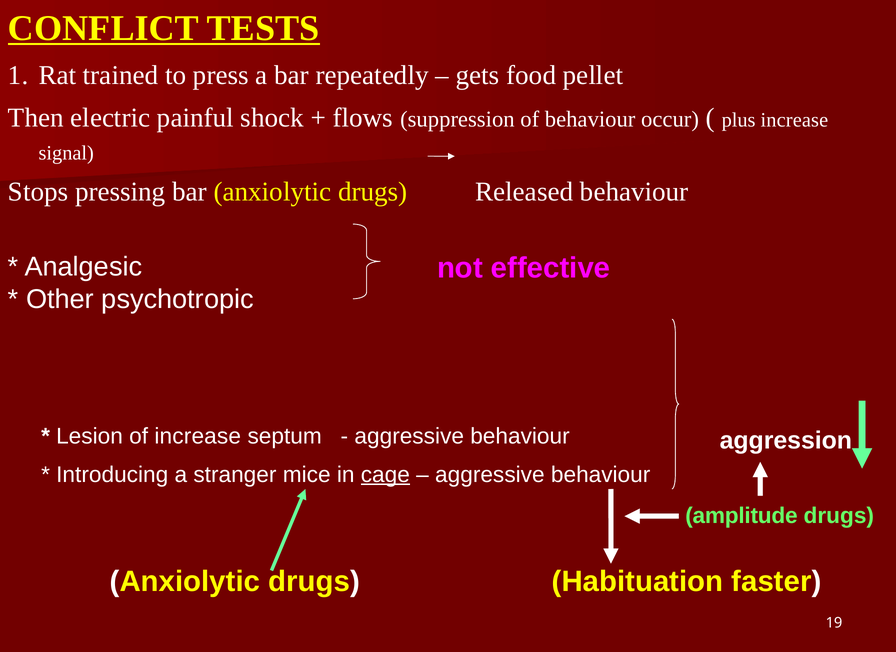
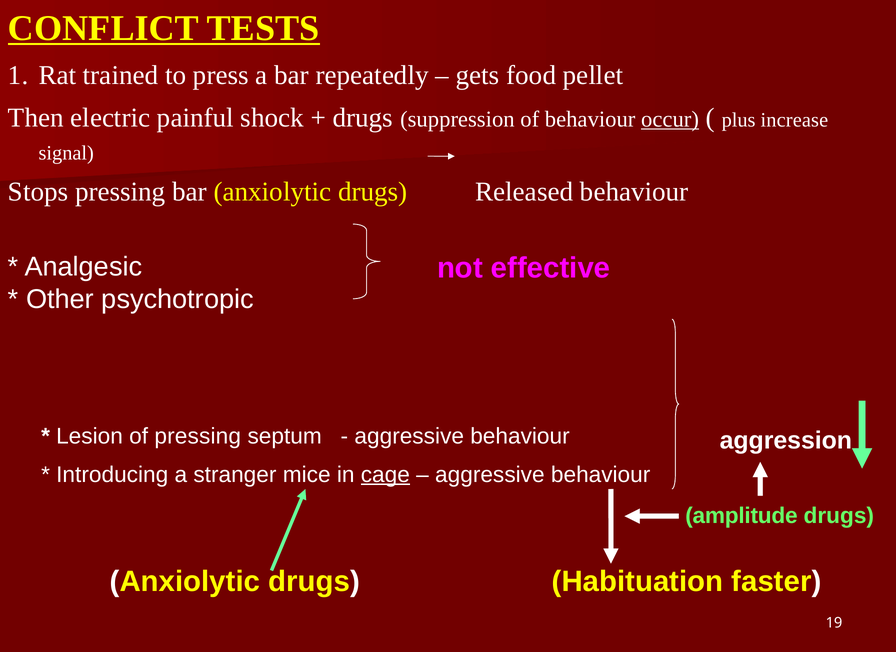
flows at (363, 118): flows -> drugs
occur underline: none -> present
of increase: increase -> pressing
